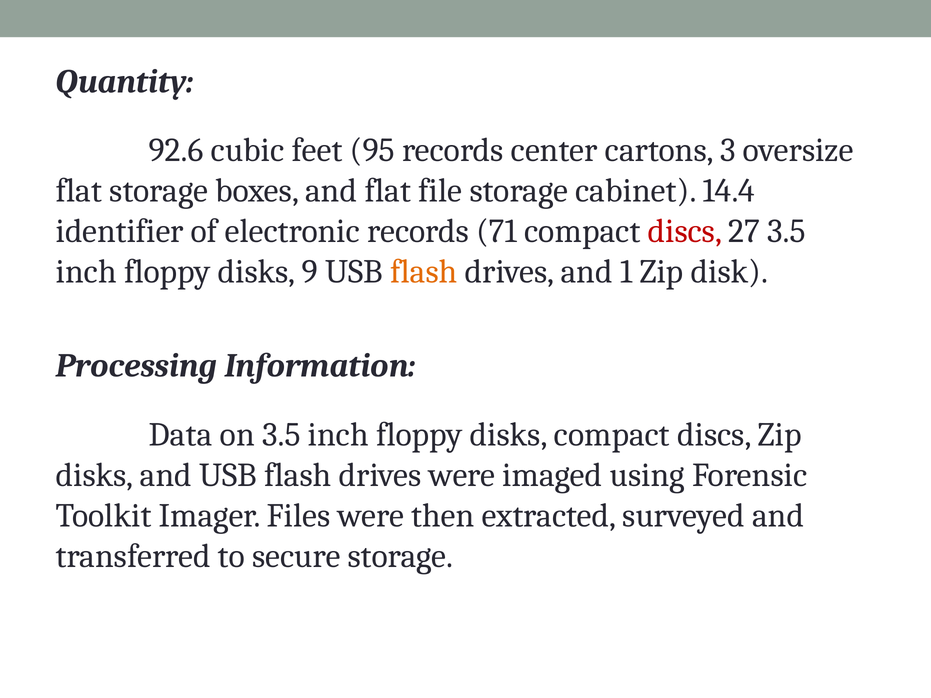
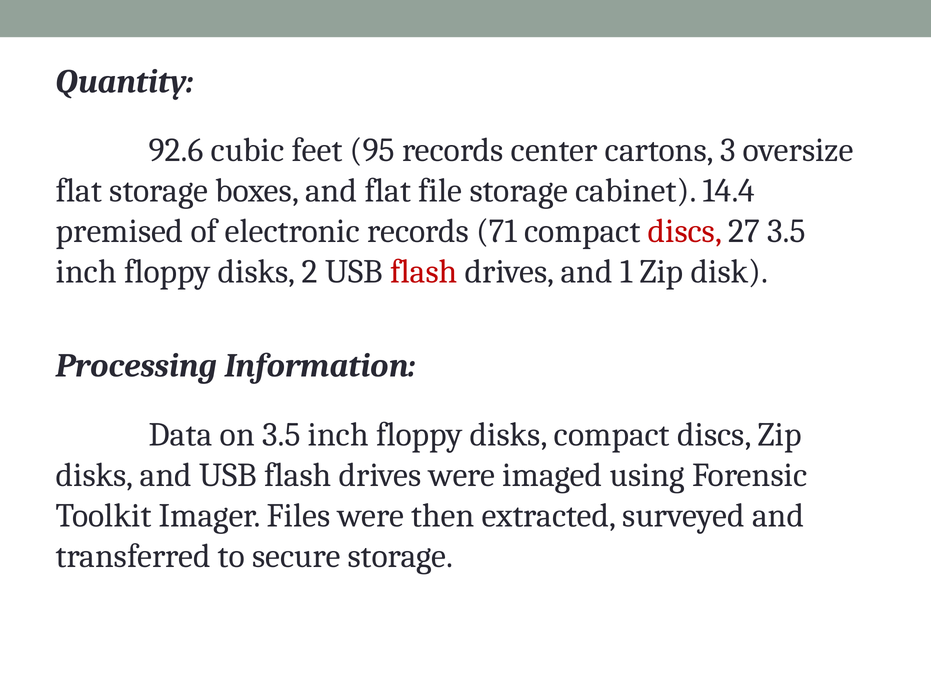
identifier: identifier -> premised
9: 9 -> 2
flash at (424, 272) colour: orange -> red
